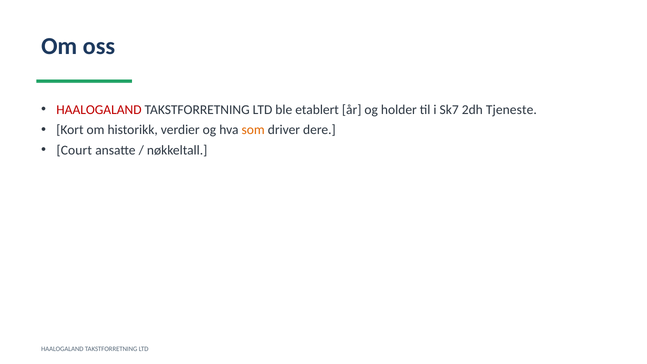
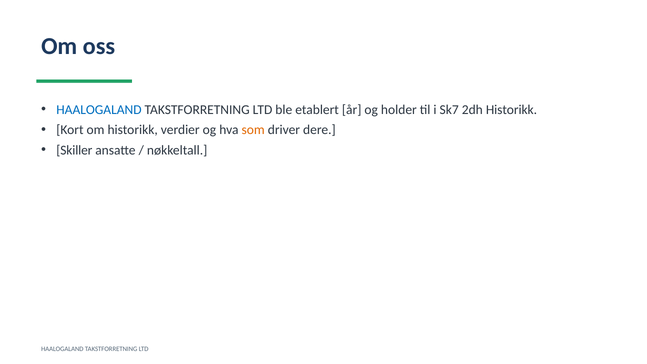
HAALOGALAND at (99, 110) colour: red -> blue
2dh Tjeneste: Tjeneste -> Historikk
Court: Court -> Skiller
